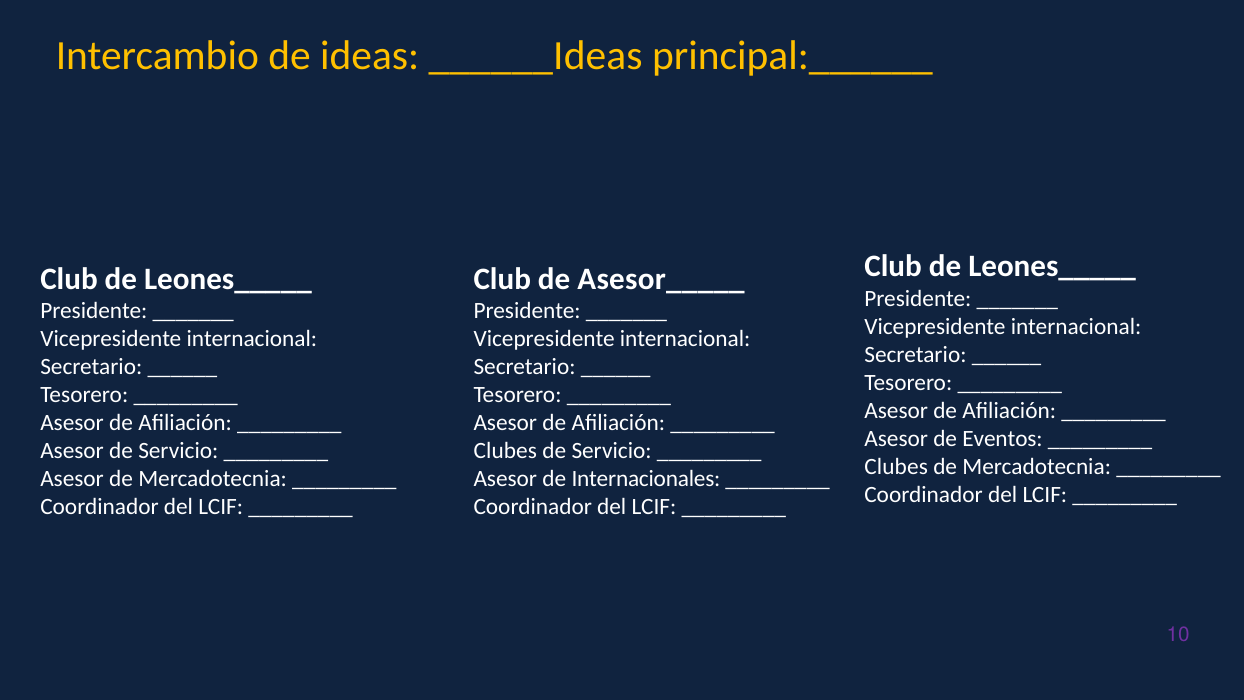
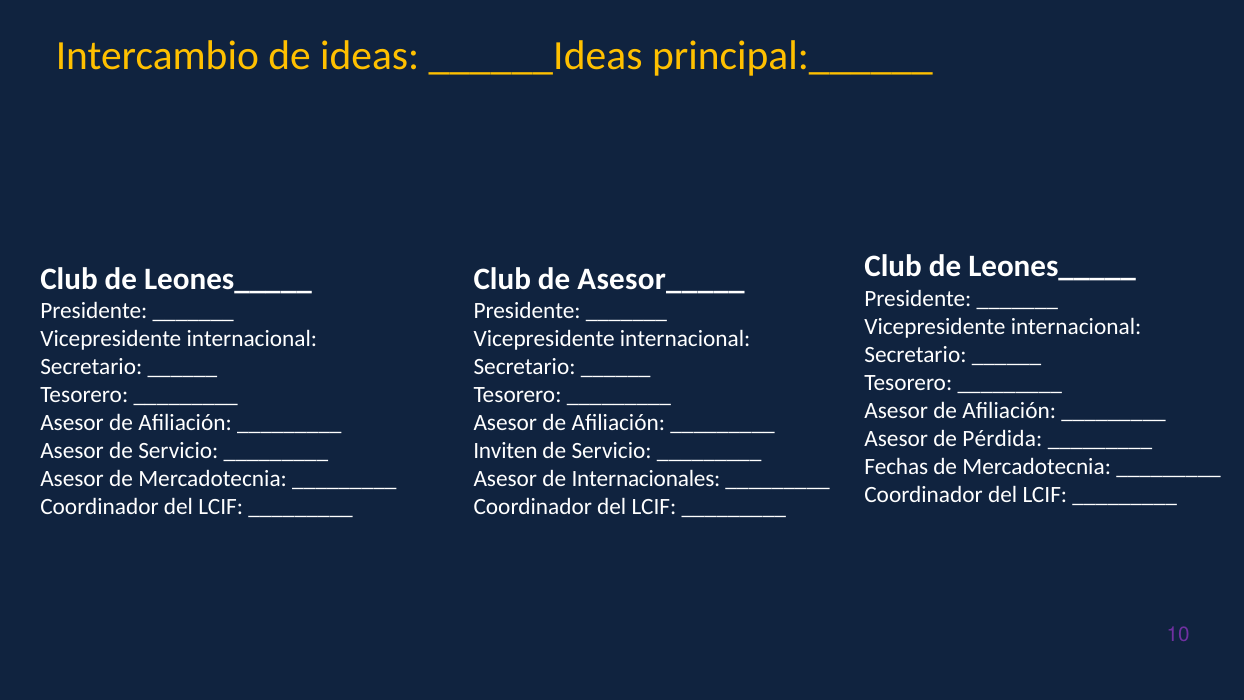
Eventos: Eventos -> Pérdida
Clubes at (505, 451): Clubes -> Inviten
Clubes at (896, 466): Clubes -> Fechas
